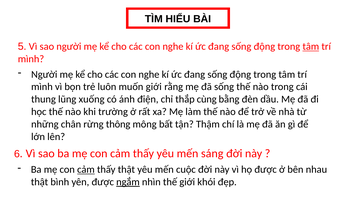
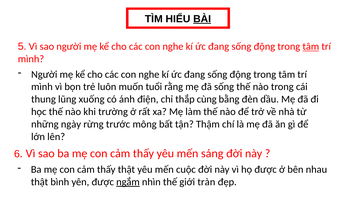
BÀI underline: none -> present
muốn giới: giới -> tuổi
chân: chân -> ngày
thông: thông -> trước
cảm at (86, 170) underline: present -> none
khói: khói -> tràn
